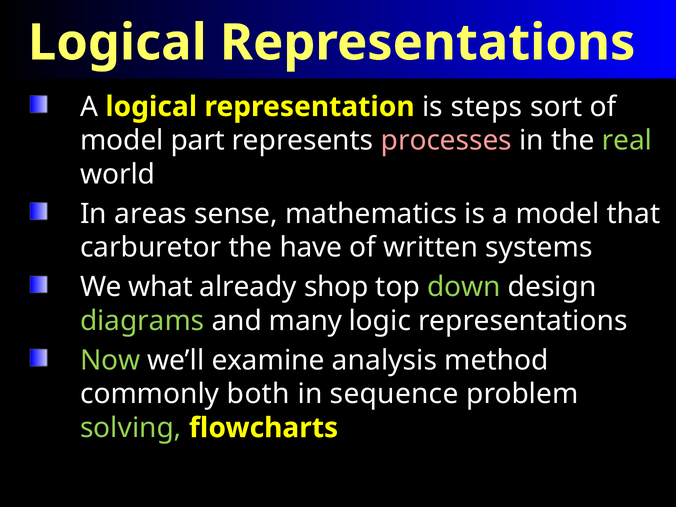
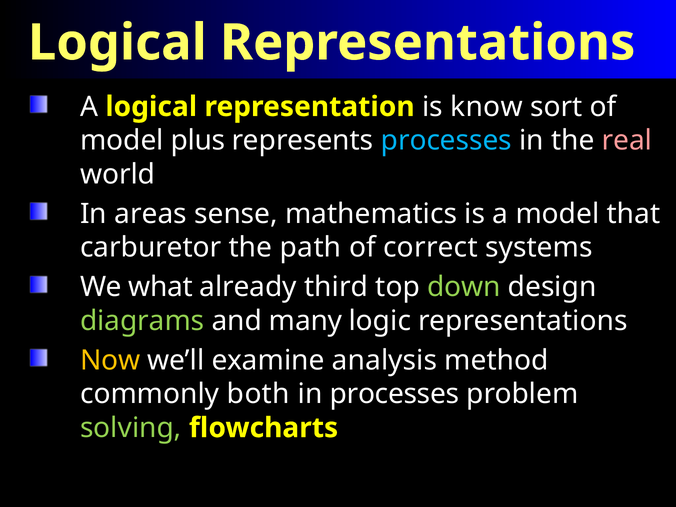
steps: steps -> know
part: part -> plus
processes at (446, 141) colour: pink -> light blue
real colour: light green -> pink
have: have -> path
written: written -> correct
shop: shop -> third
Now colour: light green -> yellow
in sequence: sequence -> processes
